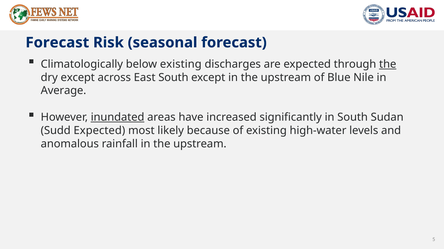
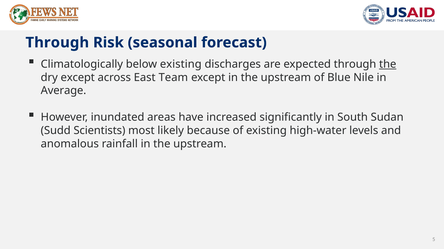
Forecast at (57, 43): Forecast -> Through
East South: South -> Team
inundated underline: present -> none
Sudd Expected: Expected -> Scientists
